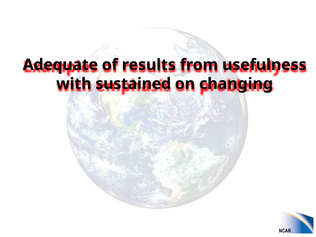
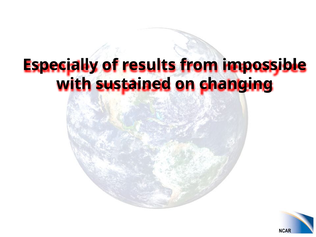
Adequate: Adequate -> Especially
usefulness: usefulness -> impossible
